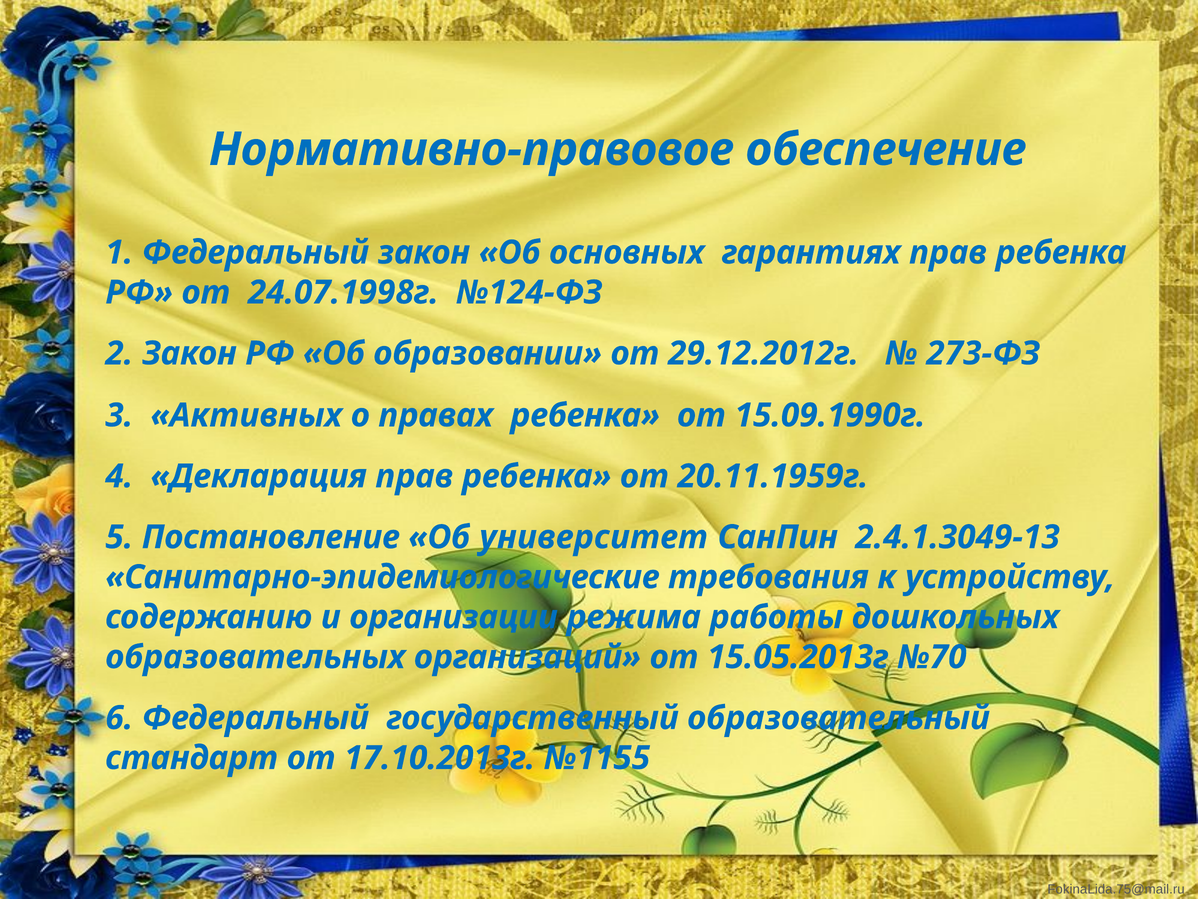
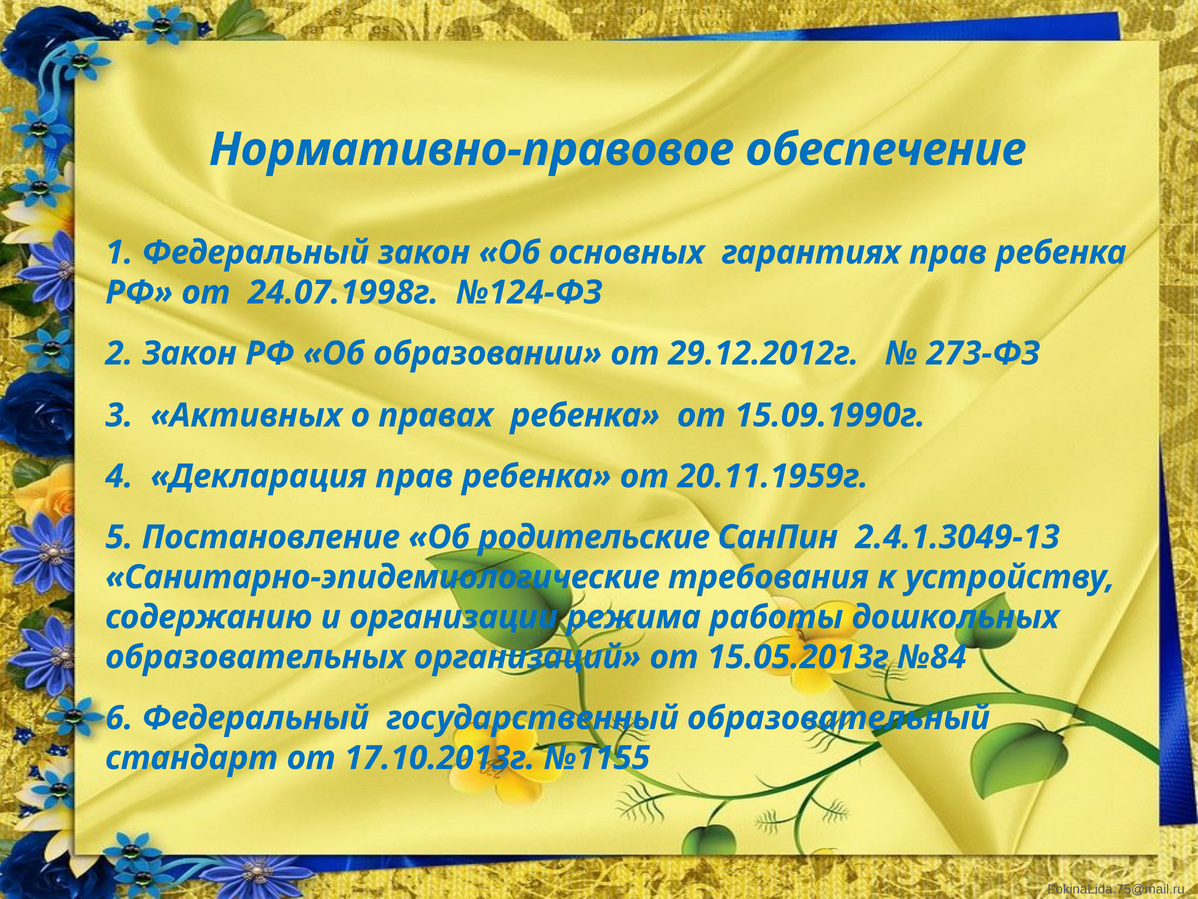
университет: университет -> родительские
№70: №70 -> №84
